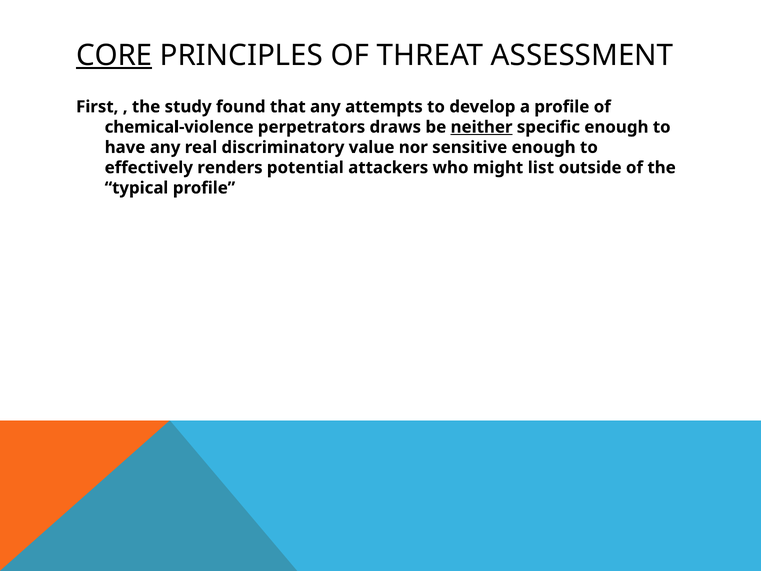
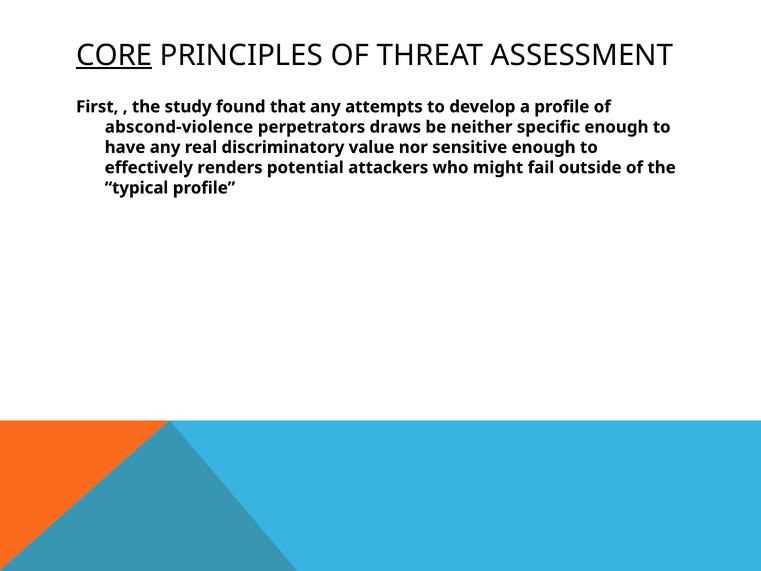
chemical-violence: chemical-violence -> abscond-violence
neither underline: present -> none
list: list -> fail
